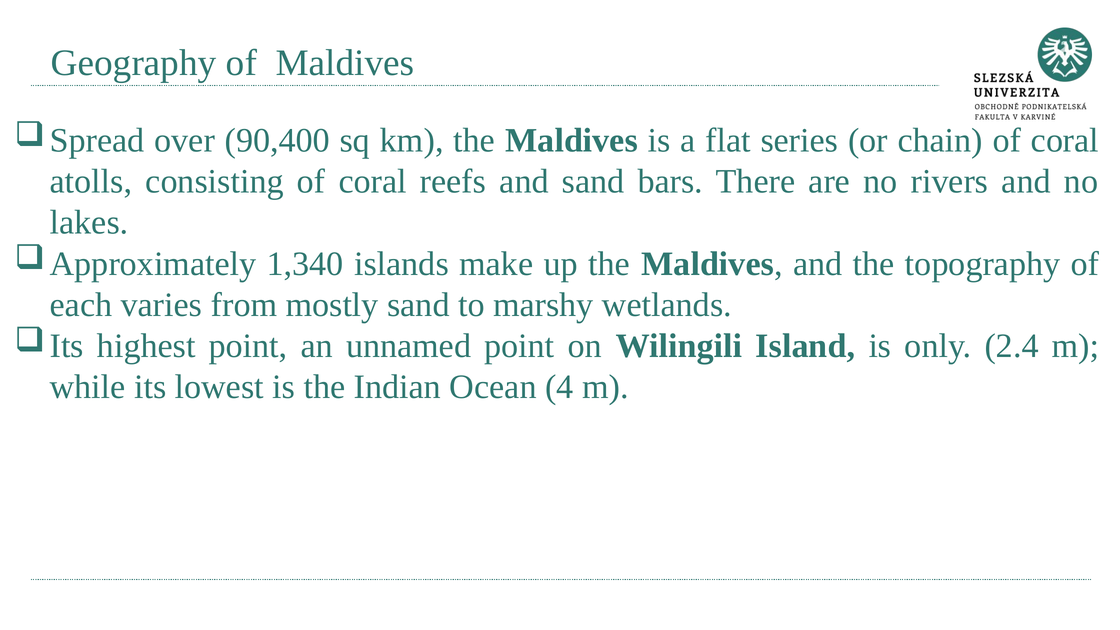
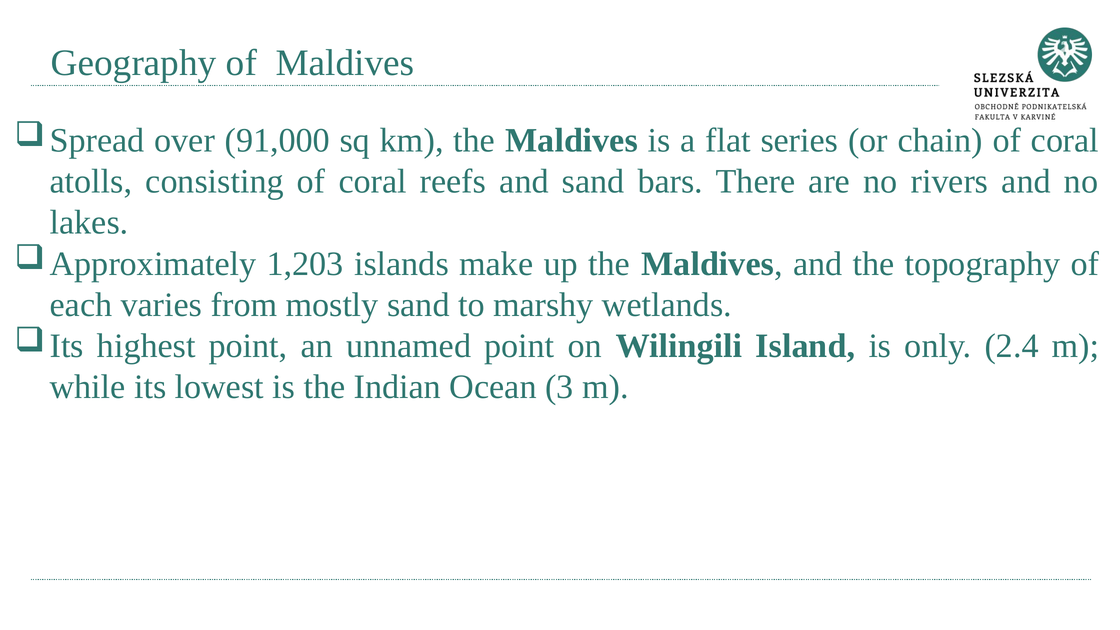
90,400: 90,400 -> 91,000
1,340: 1,340 -> 1,203
4: 4 -> 3
